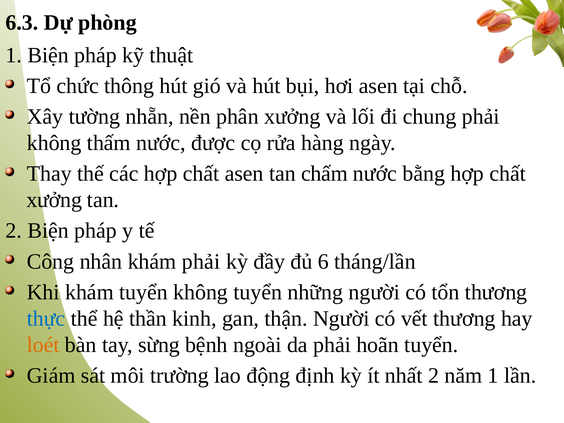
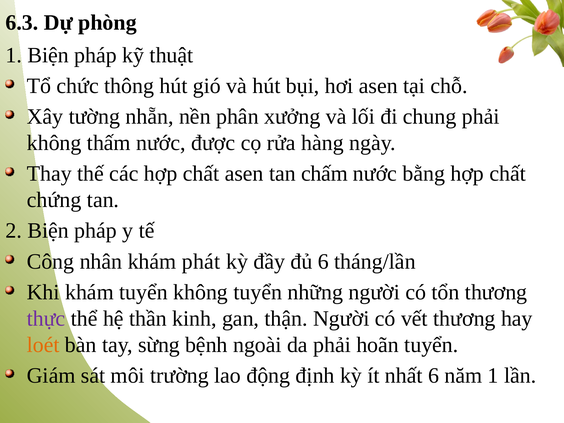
xưởng at (54, 200): xưởng -> chứng
khám phải: phải -> phát
thực colour: blue -> purple
nhất 2: 2 -> 6
